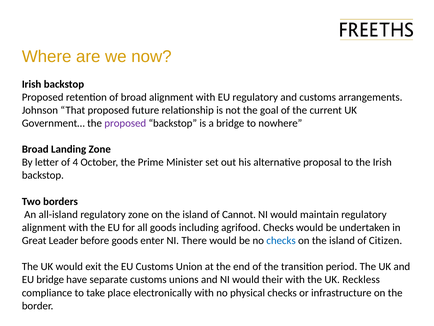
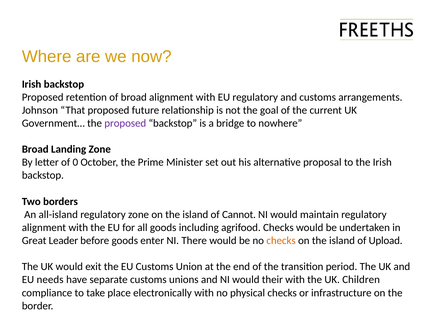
4: 4 -> 0
checks at (281, 240) colour: blue -> orange
Citizen: Citizen -> Upload
EU bridge: bridge -> needs
Reckless: Reckless -> Children
